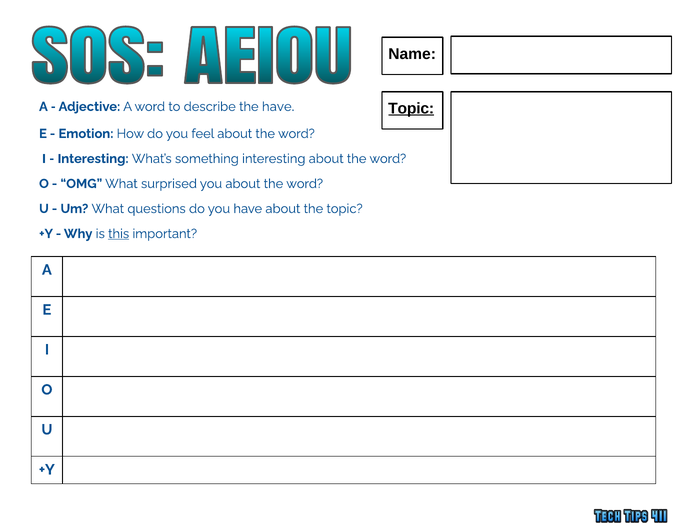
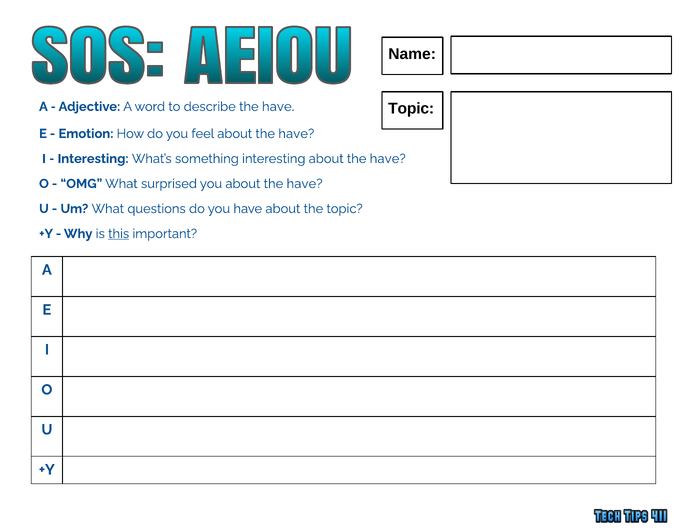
Topic at (411, 108) underline: present -> none
feel about the word: word -> have
interesting about the word: word -> have
you about the word: word -> have
